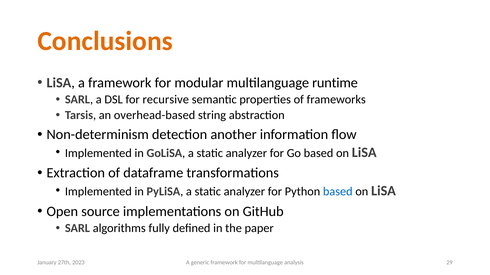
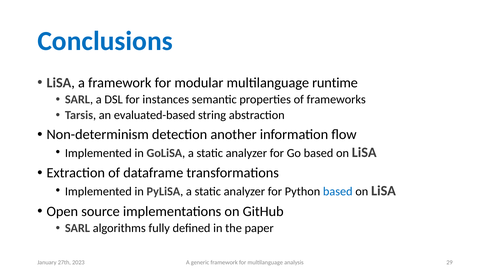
Conclusions colour: orange -> blue
recursive: recursive -> instances
overhead-based: overhead-based -> evaluated-based
